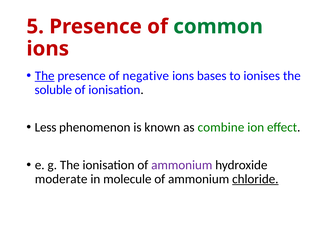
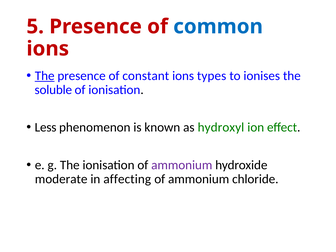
common colour: green -> blue
negative: negative -> constant
bases: bases -> types
combine: combine -> hydroxyl
molecule: molecule -> affecting
chloride underline: present -> none
